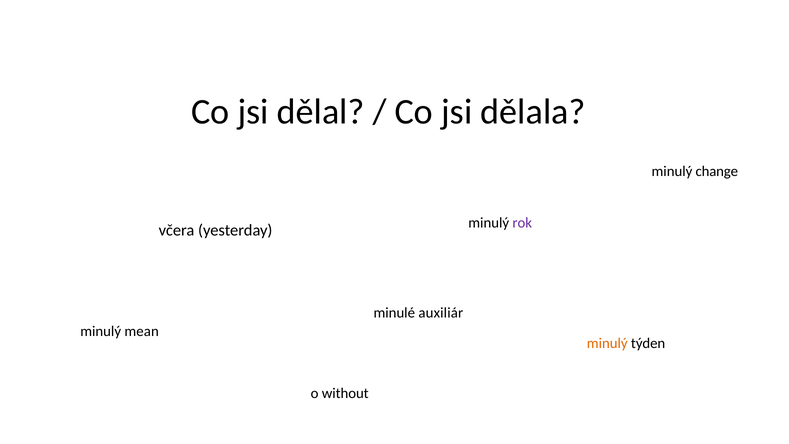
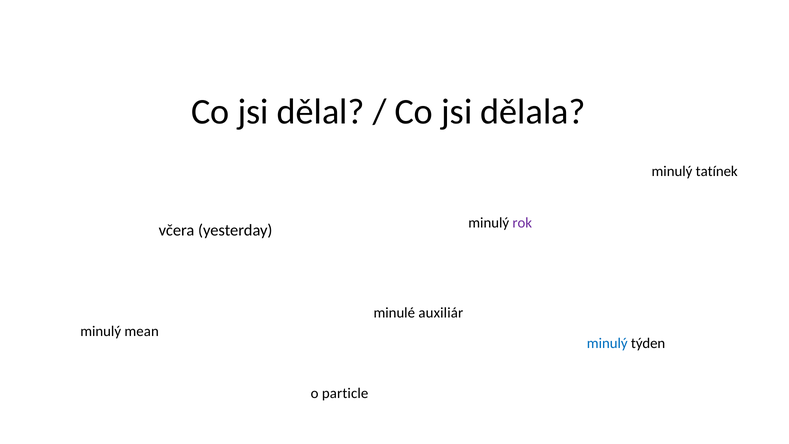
change: change -> tatínek
minulý at (607, 343) colour: orange -> blue
without: without -> particle
